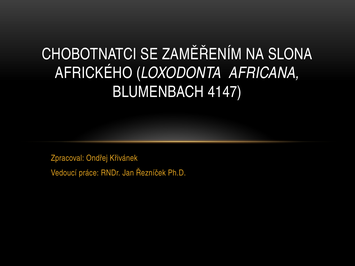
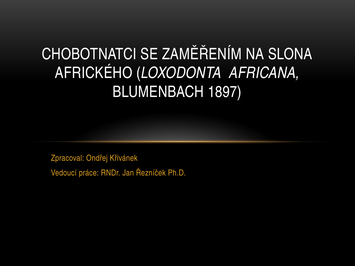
4147: 4147 -> 1897
